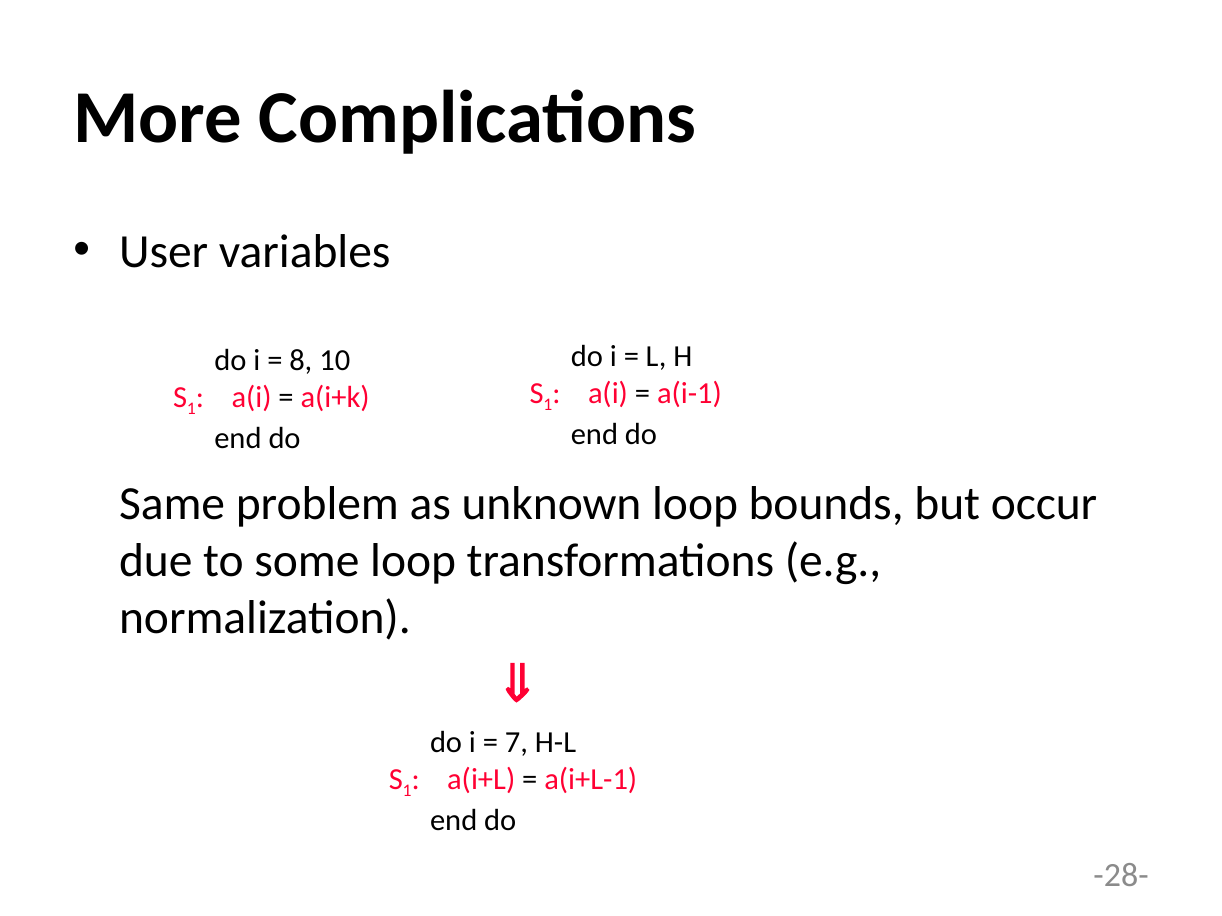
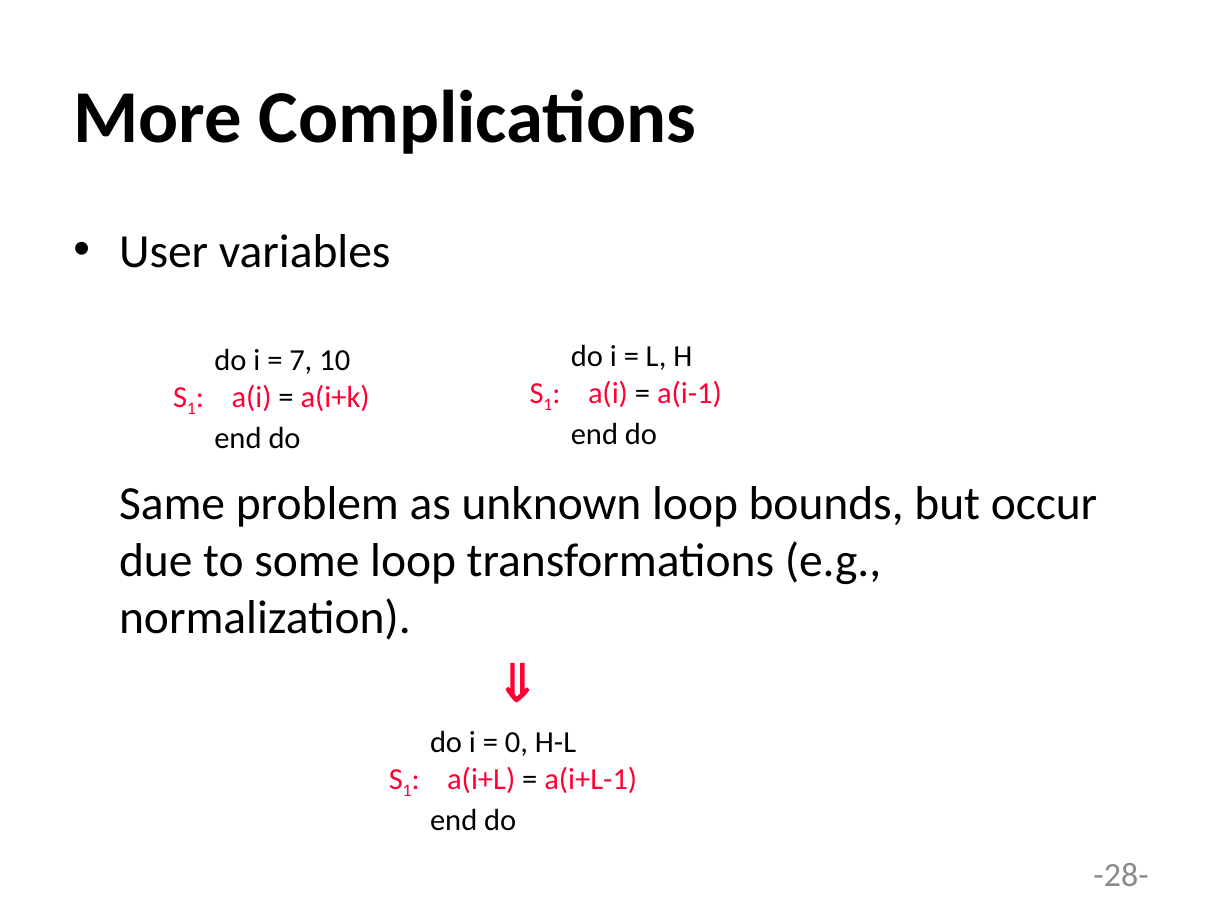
8: 8 -> 7
7: 7 -> 0
